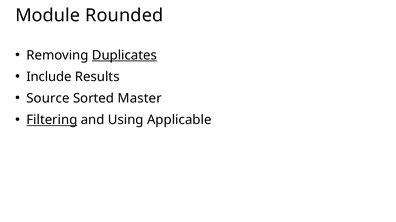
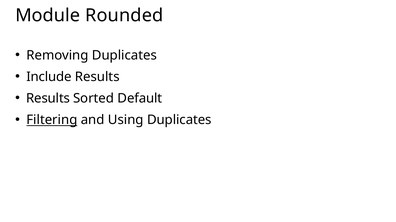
Duplicates at (124, 55) underline: present -> none
Source at (48, 99): Source -> Results
Master: Master -> Default
Using Applicable: Applicable -> Duplicates
